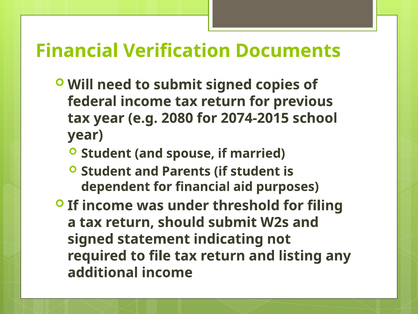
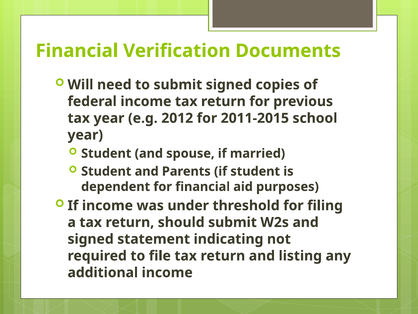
2080: 2080 -> 2012
2074-2015: 2074-2015 -> 2011-2015
